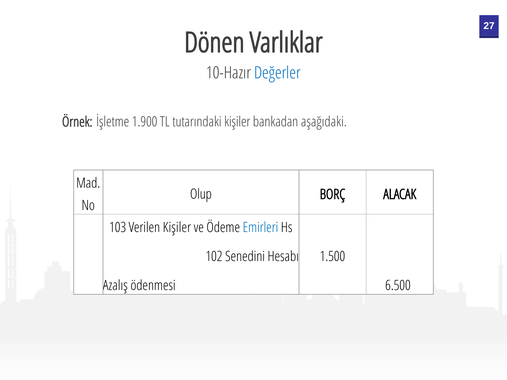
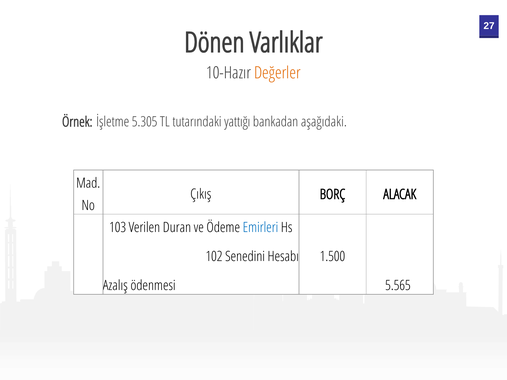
Değerler colour: blue -> orange
1.900: 1.900 -> 5.305
tutarındaki kişiler: kişiler -> yattığı
Olup: Olup -> Çıkış
Verilen Kişiler: Kişiler -> Duran
6.500: 6.500 -> 5.565
